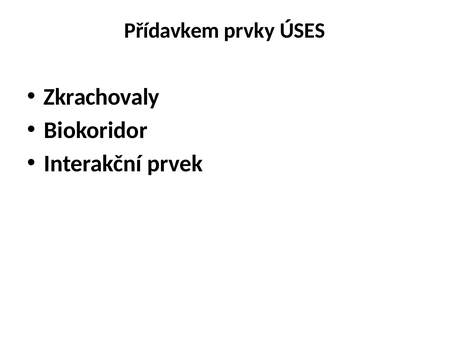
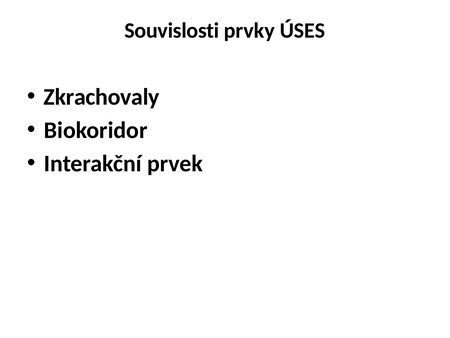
Přídavkem: Přídavkem -> Souvislosti
